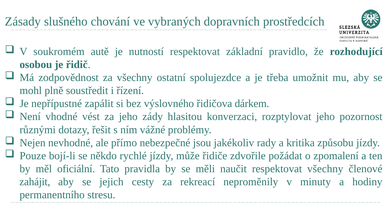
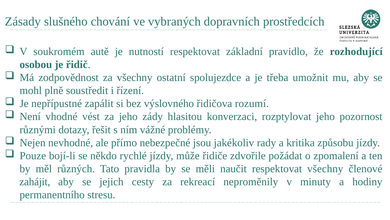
dárkem: dárkem -> rozumí
oficiální: oficiální -> různých
